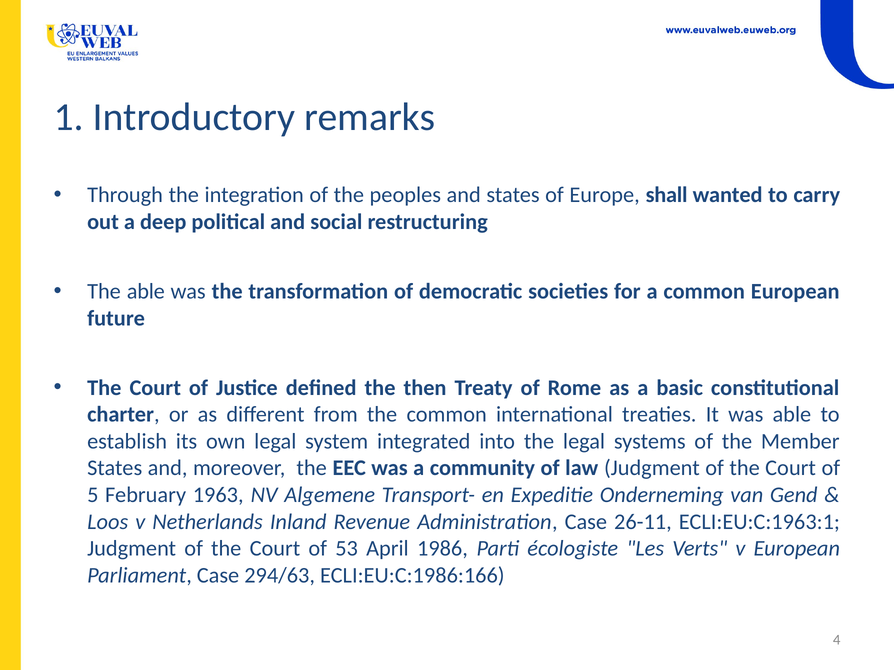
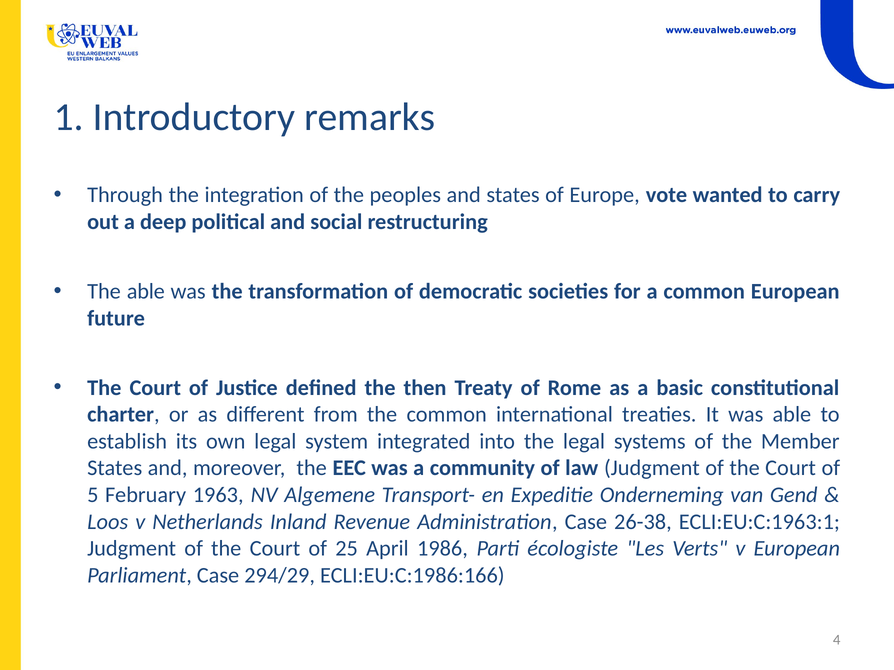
shall: shall -> vote
26-11: 26-11 -> 26-38
53: 53 -> 25
294/63: 294/63 -> 294/29
